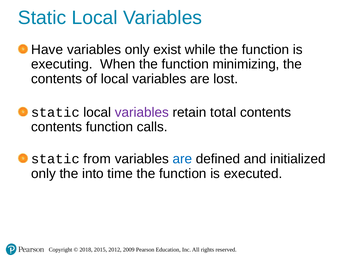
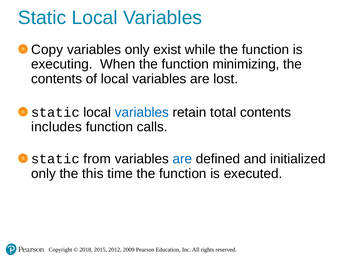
Have: Have -> Copy
variables at (142, 112) colour: purple -> blue
contents at (57, 127): contents -> includes
into: into -> this
